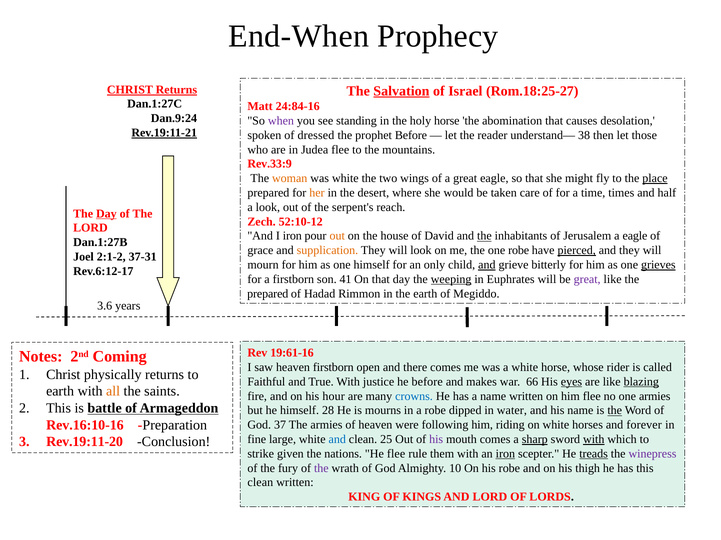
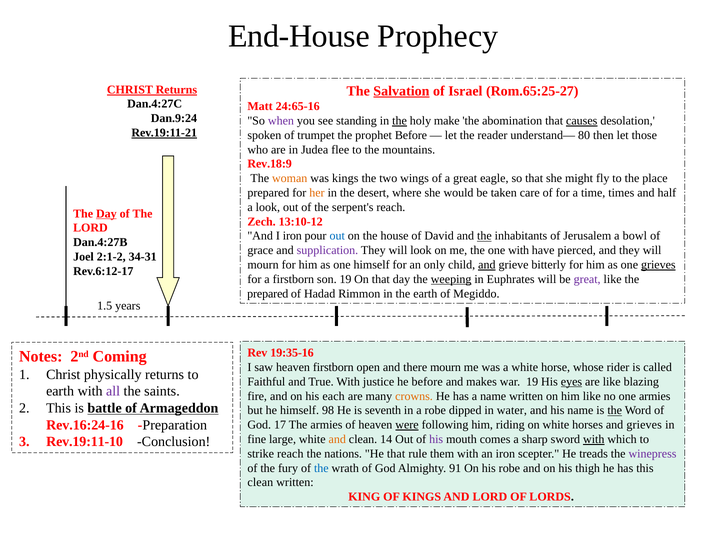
End-When: End-When -> End-House
Rom.18:25-27: Rom.18:25-27 -> Rom.65:25-27
Dan.1:27C: Dan.1:27C -> Dan.4:27C
24:84-16: 24:84-16 -> 24:65-16
the at (400, 121) underline: none -> present
holy horse: horse -> make
causes underline: none -> present
dressed: dressed -> trumpet
38: 38 -> 80
Rev.33:9: Rev.33:9 -> Rev.18:9
was white: white -> kings
place underline: present -> none
52:10-12: 52:10-12 -> 13:10-12
out at (337, 236) colour: orange -> blue
a eagle: eagle -> bowl
Dan.1:27B: Dan.1:27B -> Dan.4:27B
supplication colour: orange -> purple
one robe: robe -> with
pierced underline: present -> none
37-31: 37-31 -> 34-31
son 41: 41 -> 19
3.6: 3.6 -> 1.5
19:61-16: 19:61-16 -> 19:35-16
there comes: comes -> mourn
war 66: 66 -> 19
blazing underline: present -> none
all colour: orange -> purple
hour: hour -> each
crowns colour: blue -> orange
him flee: flee -> like
28: 28 -> 98
mourns: mourns -> seventh
Rev.16:10-16: Rev.16:10-16 -> Rev.16:24-16
37: 37 -> 17
were underline: none -> present
and forever: forever -> grieves
and at (337, 440) colour: blue -> orange
25: 25 -> 14
sharp underline: present -> none
Rev.19:11-20: Rev.19:11-20 -> Rev.19:11-10
strike given: given -> reach
He flee: flee -> that
iron at (505, 454) underline: present -> none
treads underline: present -> none
the at (321, 469) colour: purple -> blue
10: 10 -> 91
